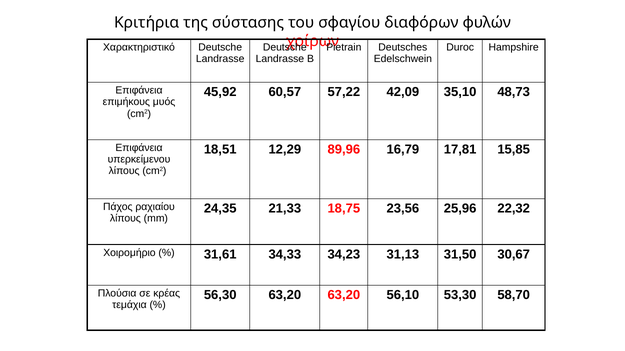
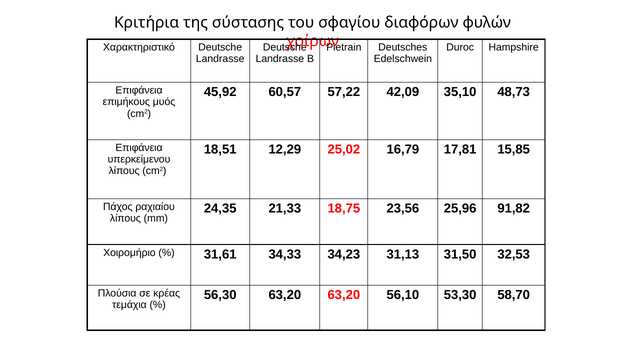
89,96: 89,96 -> 25,02
22,32: 22,32 -> 91,82
30,67: 30,67 -> 32,53
